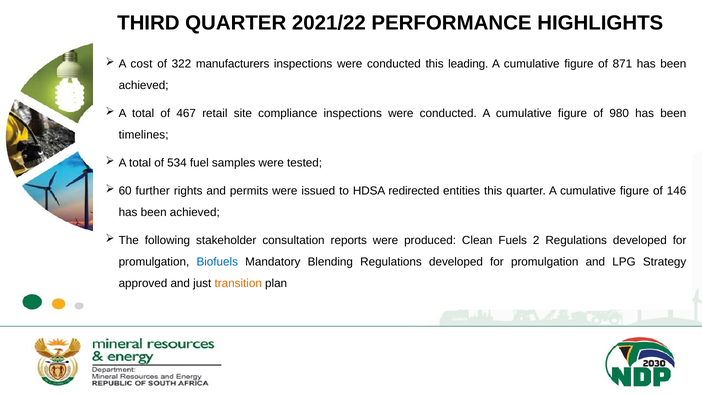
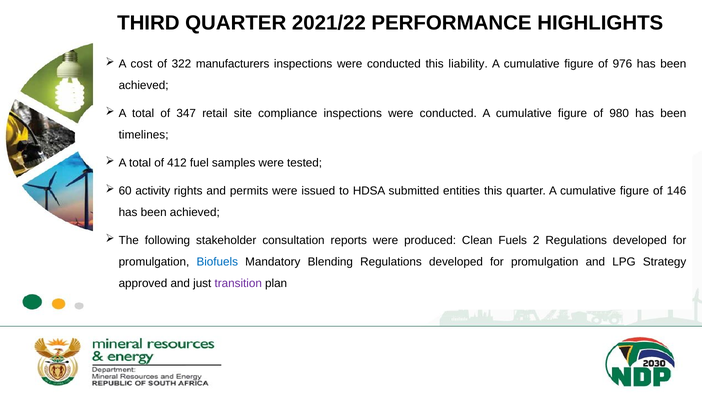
leading: leading -> liability
871: 871 -> 976
467: 467 -> 347
534: 534 -> 412
further: further -> activity
redirected: redirected -> submitted
transition colour: orange -> purple
